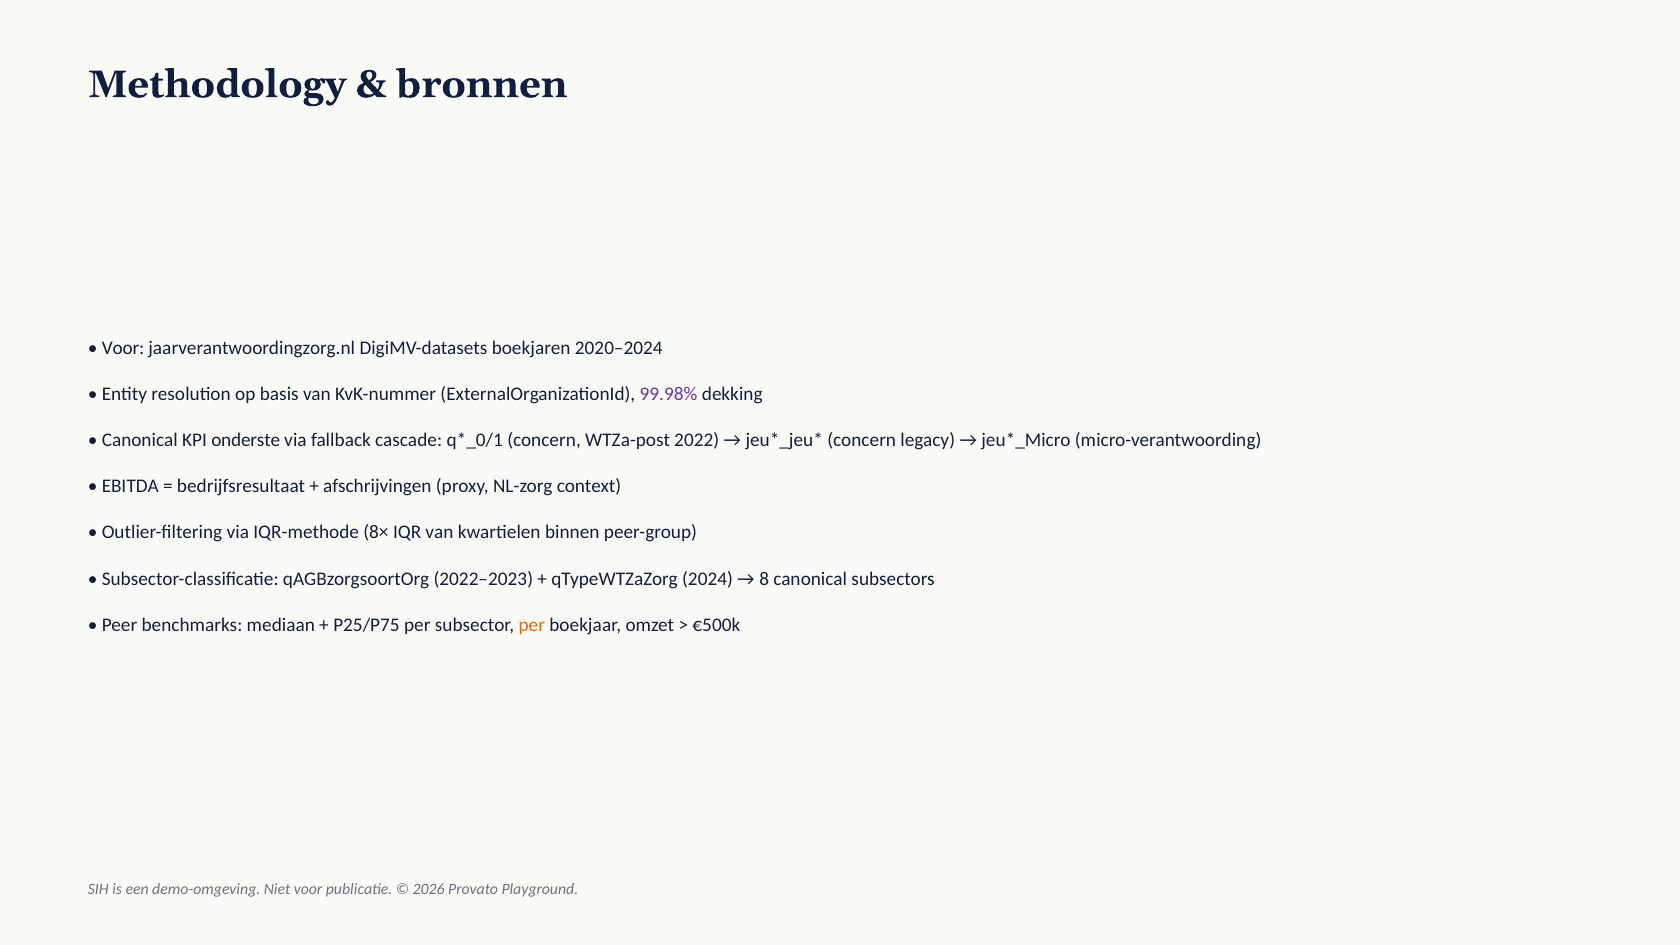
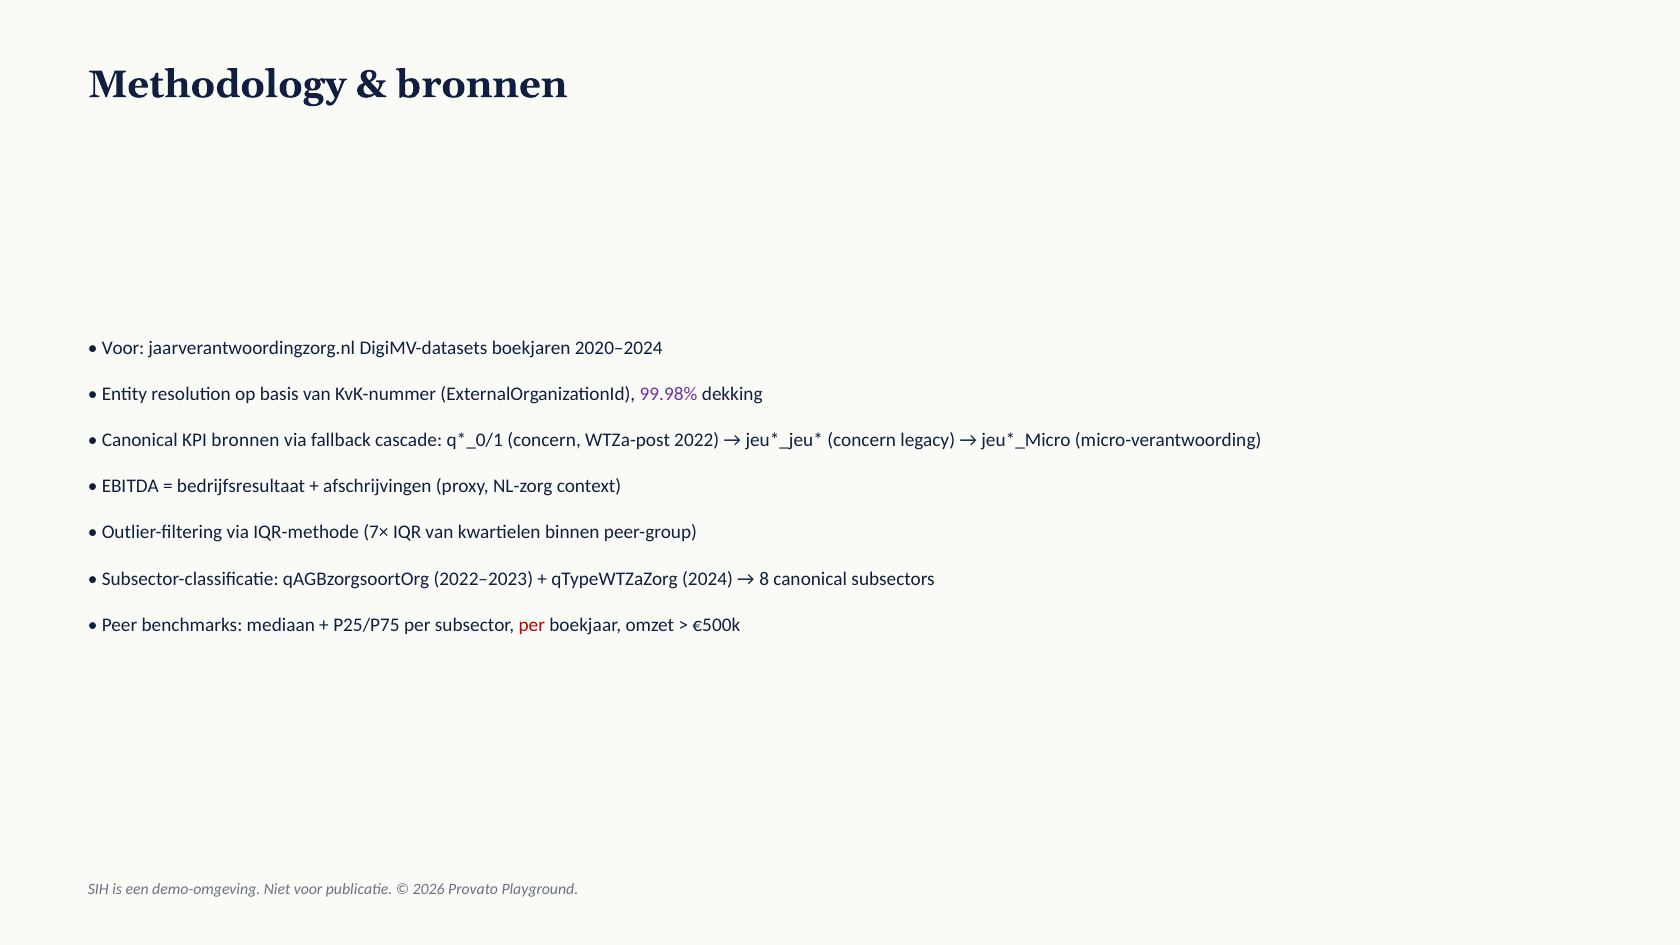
KPI onderste: onderste -> bronnen
8×: 8× -> 7×
per at (532, 625) colour: orange -> red
